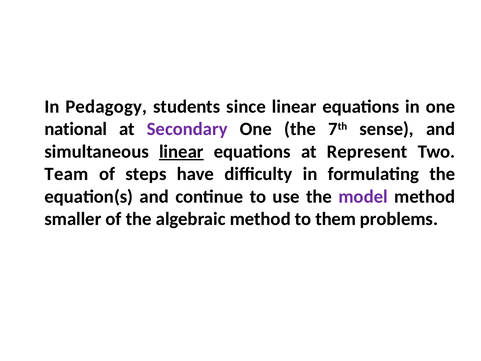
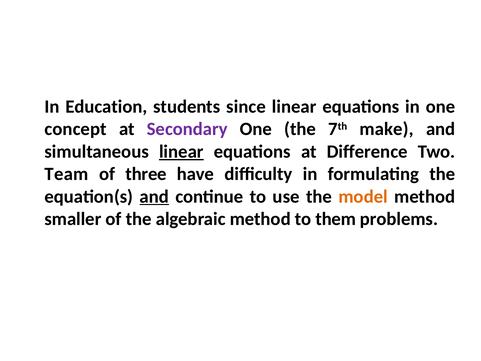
Pedagogy: Pedagogy -> Education
national: national -> concept
sense: sense -> make
Represent: Represent -> Difference
steps: steps -> three
and at (154, 196) underline: none -> present
model colour: purple -> orange
